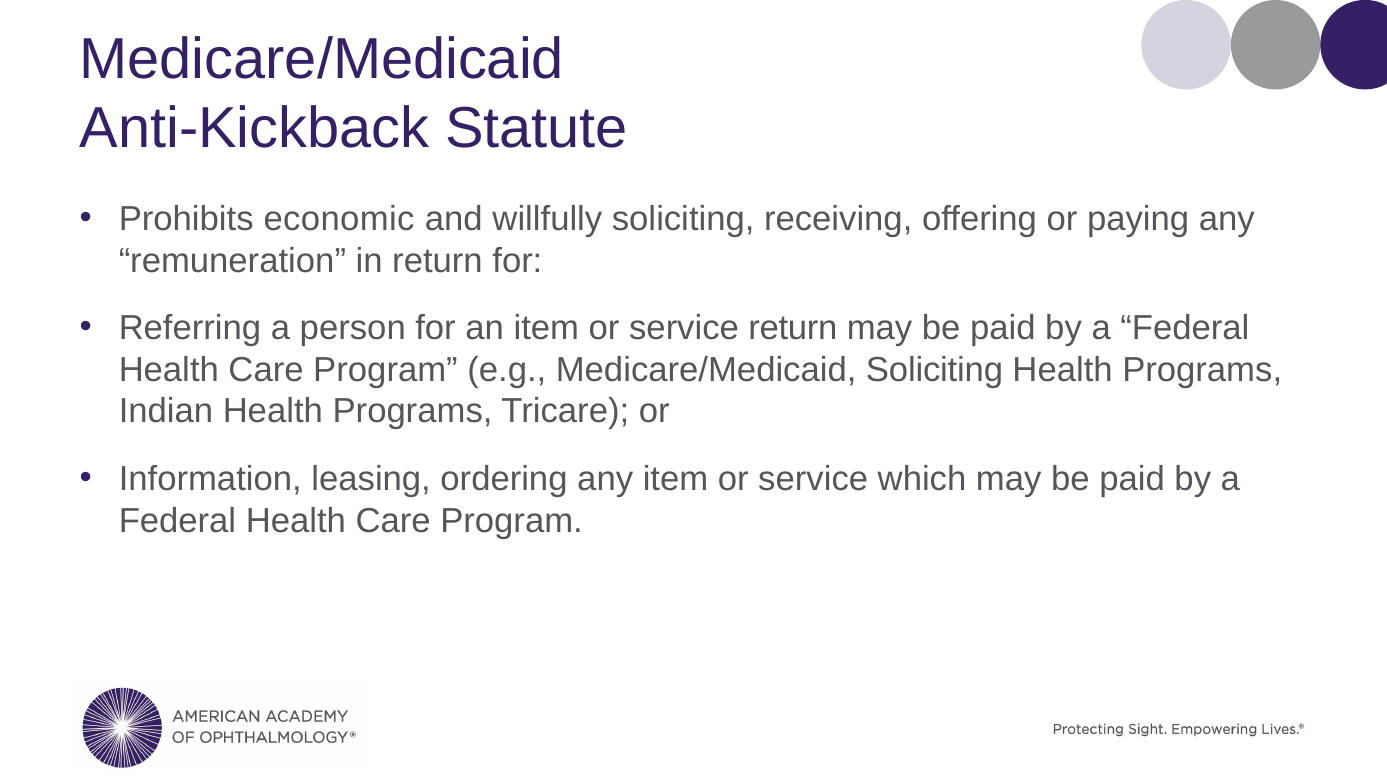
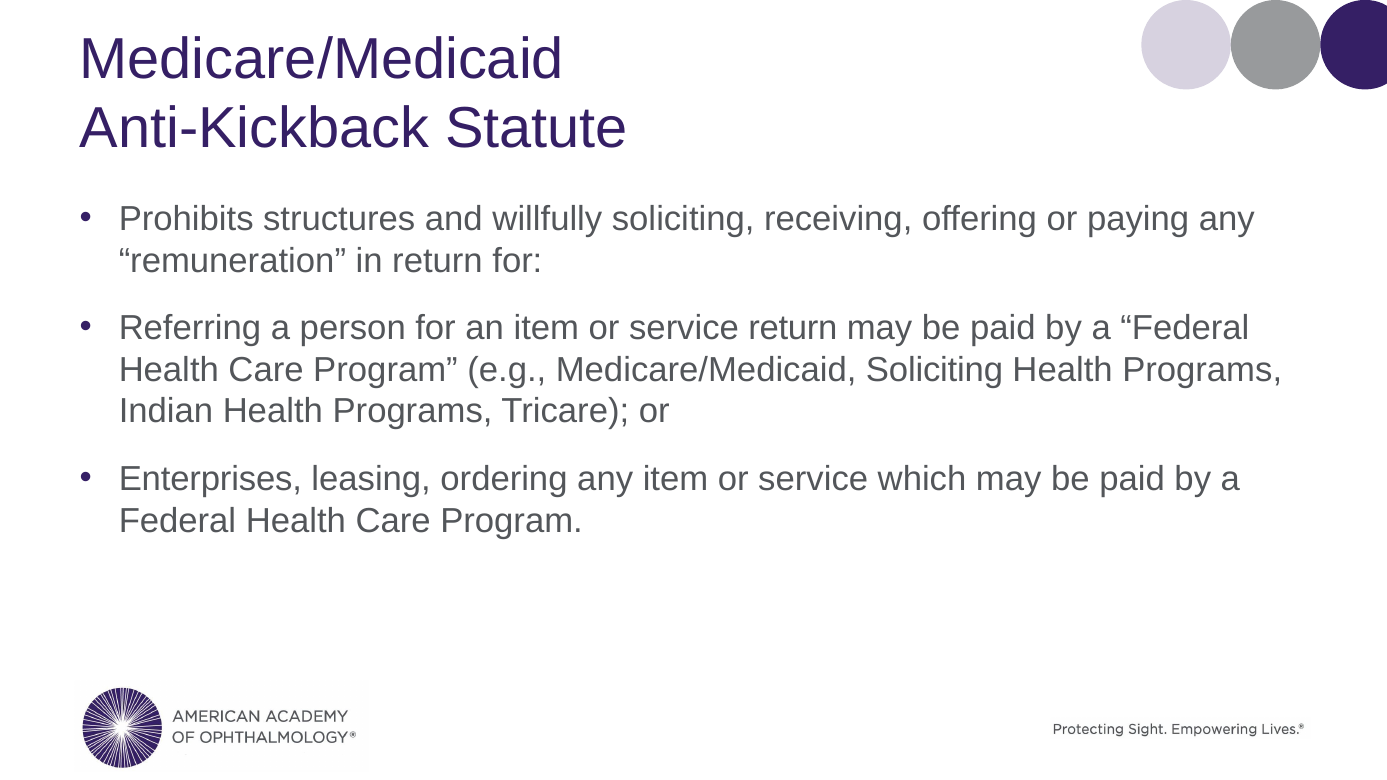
economic: economic -> structures
Information: Information -> Enterprises
